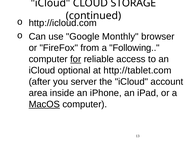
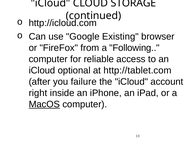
Monthly: Monthly -> Existing
for underline: present -> none
server: server -> failure
area: area -> right
